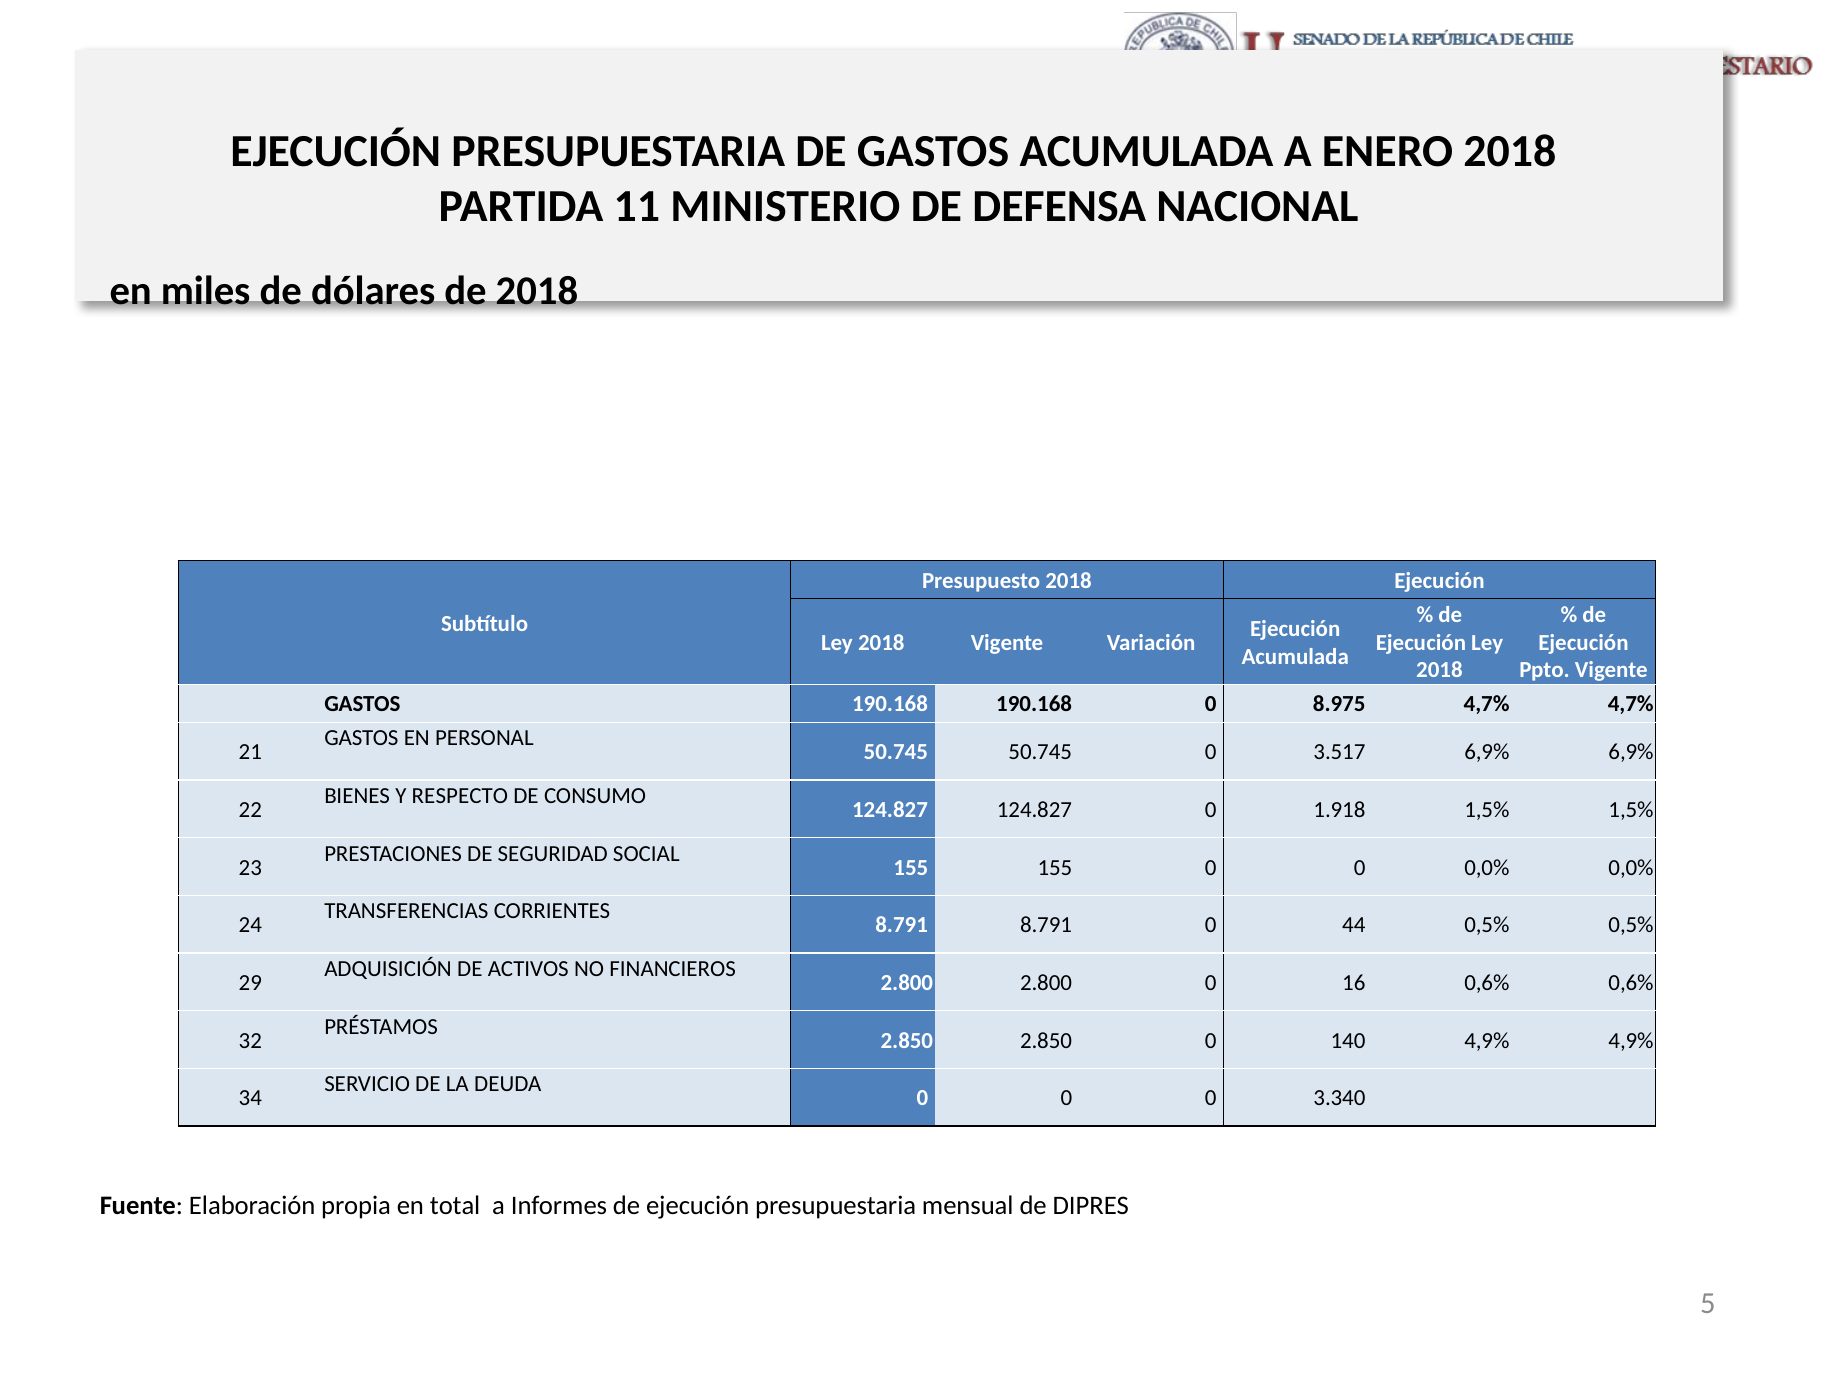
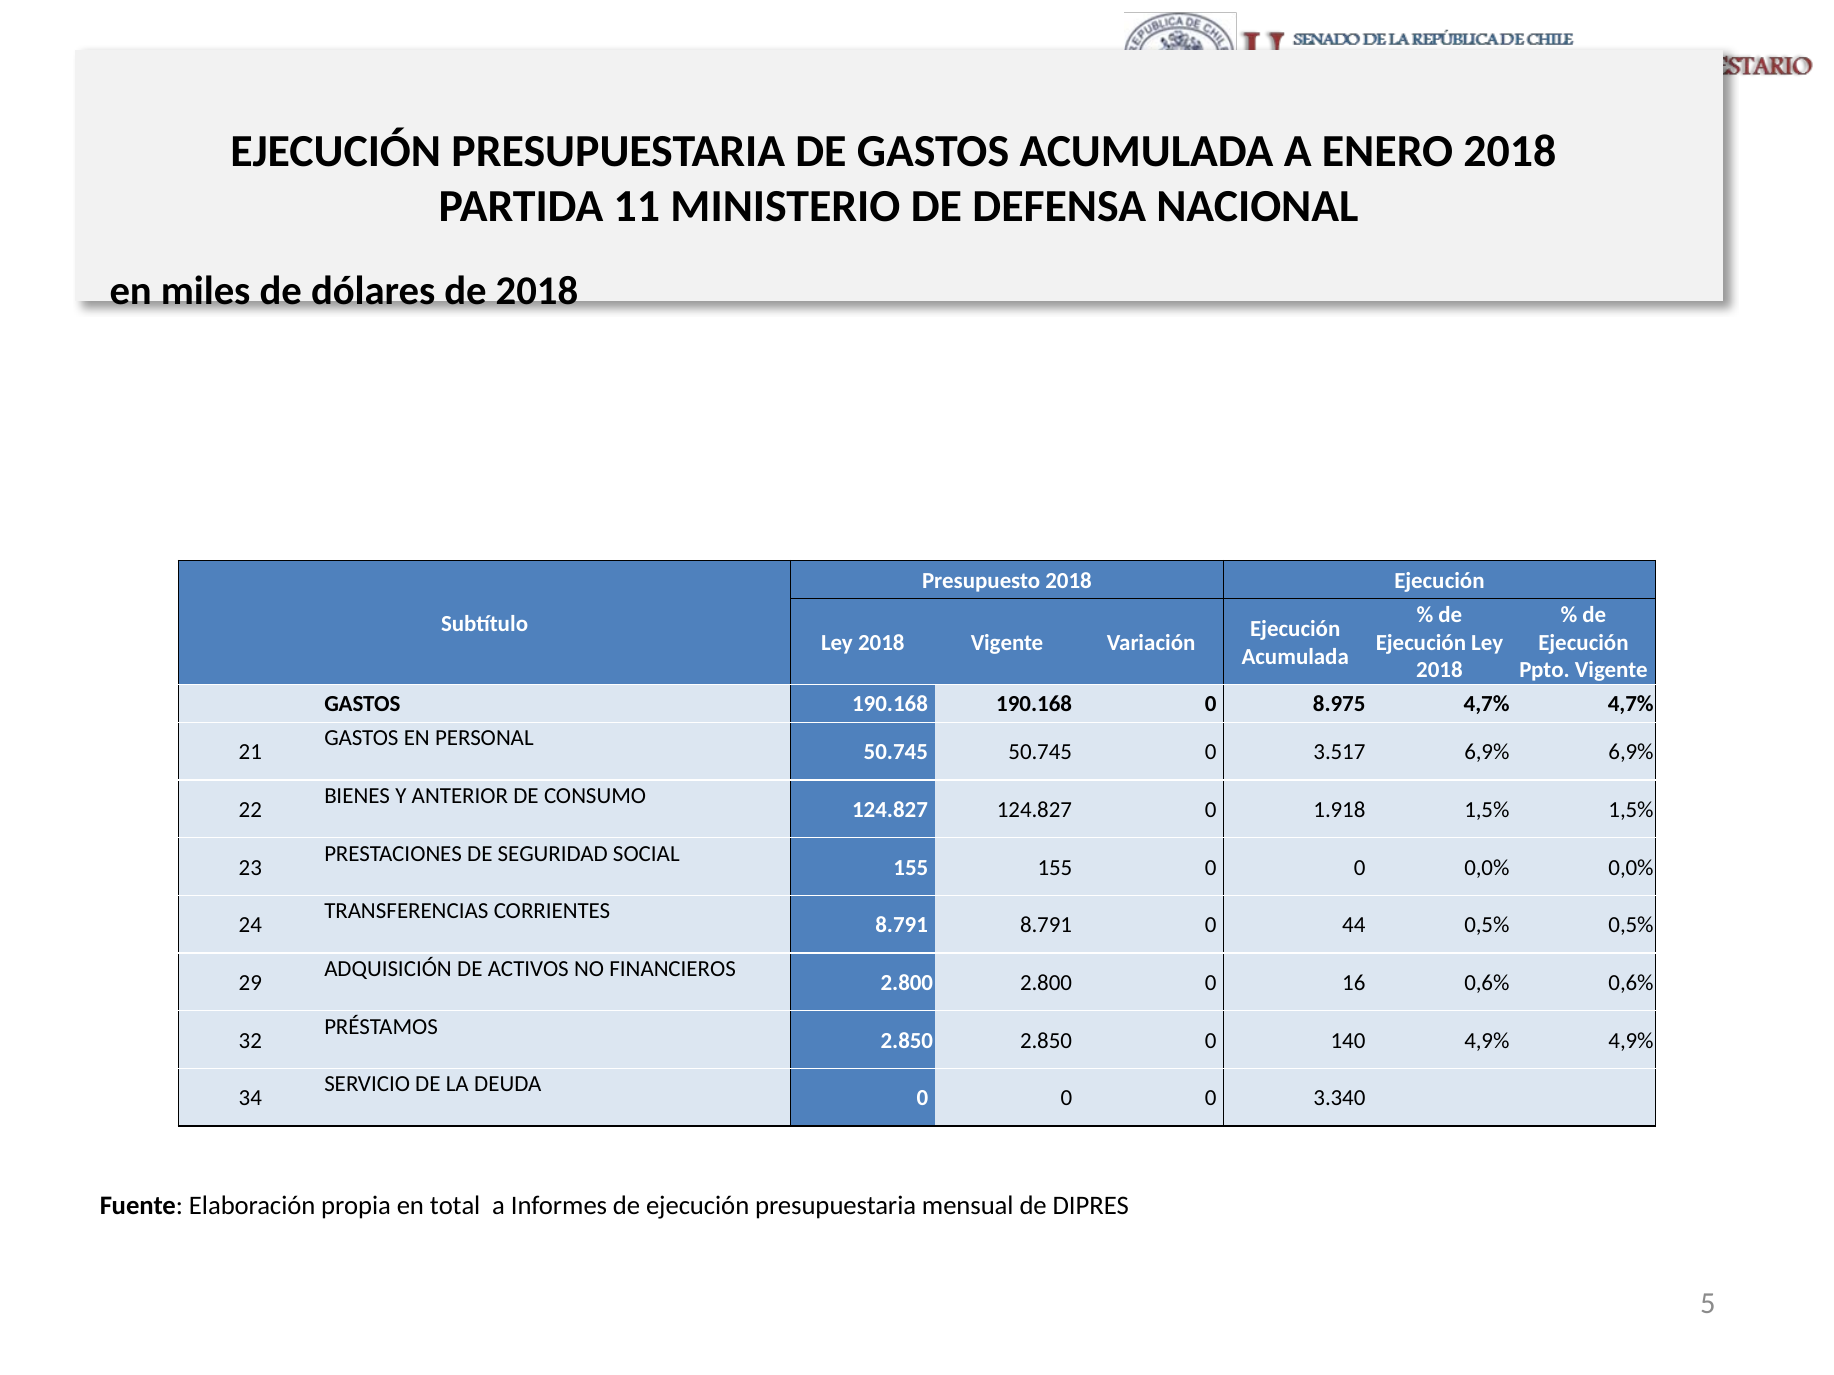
RESPECTO: RESPECTO -> ANTERIOR
